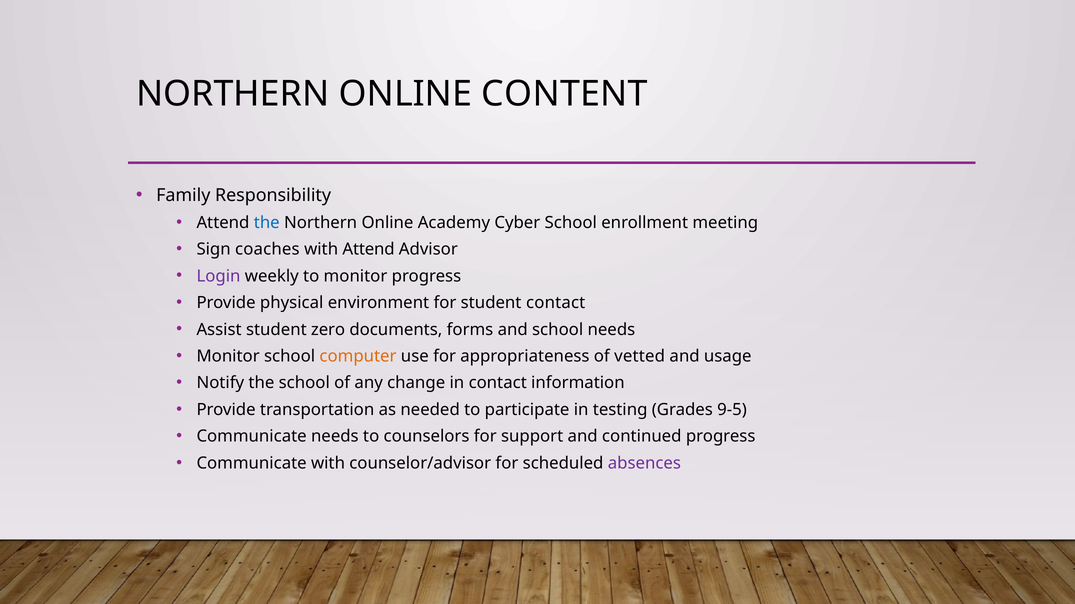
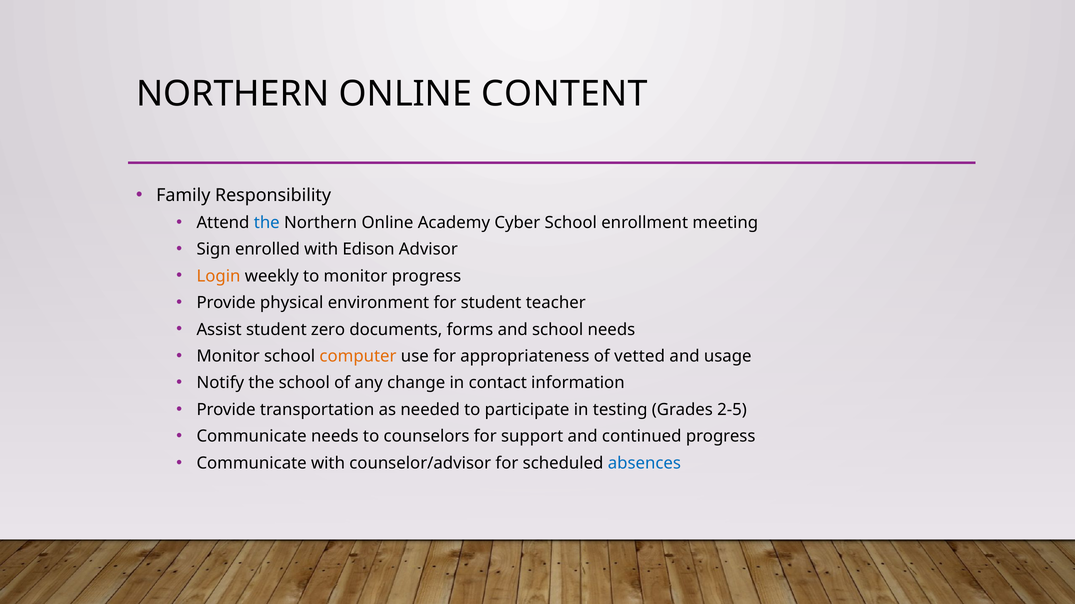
coaches: coaches -> enrolled
with Attend: Attend -> Edison
Login colour: purple -> orange
student contact: contact -> teacher
9-5: 9-5 -> 2-5
absences colour: purple -> blue
